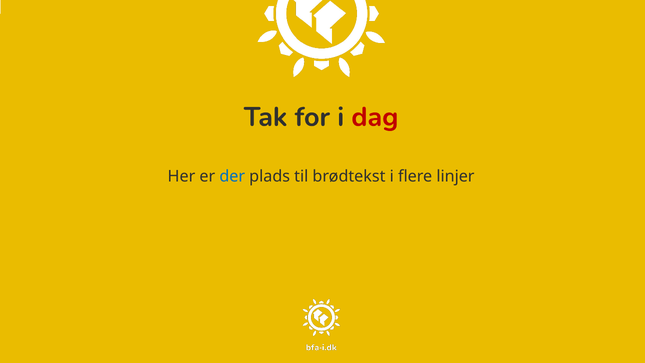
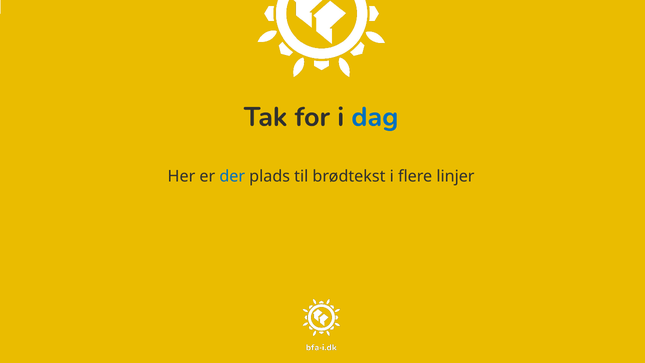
dag colour: red -> blue
